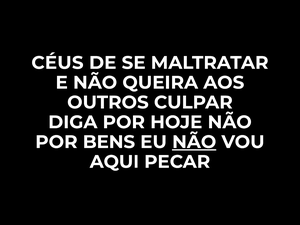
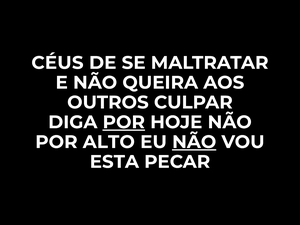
POR at (124, 122) underline: none -> present
BENS: BENS -> ALTO
AQUI: AQUI -> ESTA
